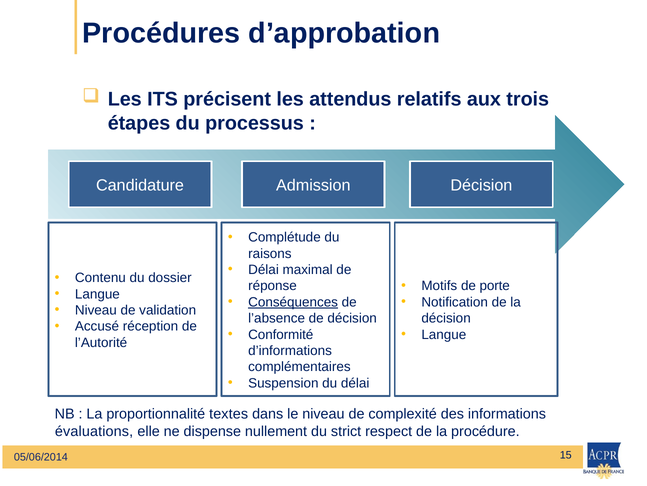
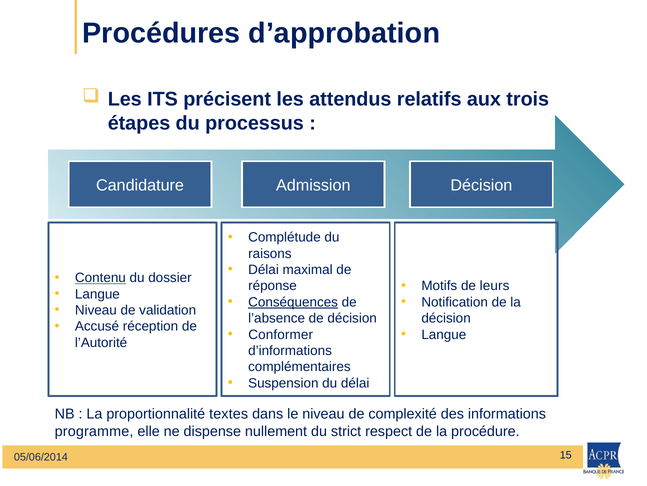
Contenu underline: none -> present
porte: porte -> leurs
Conformité: Conformité -> Conformer
évaluations: évaluations -> programme
